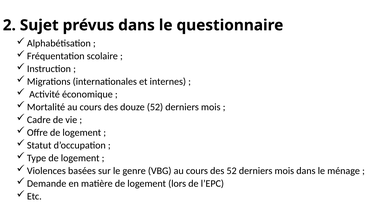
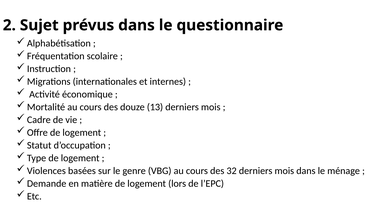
douze 52: 52 -> 13
des 52: 52 -> 32
